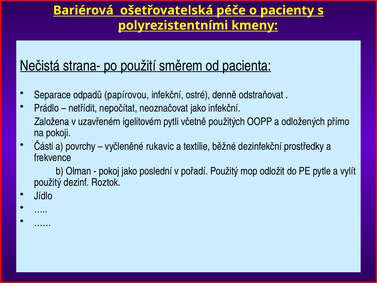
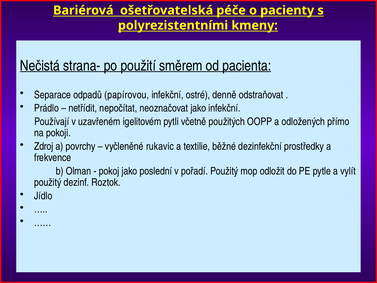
Založena: Založena -> Používají
Části: Části -> Zdroj
